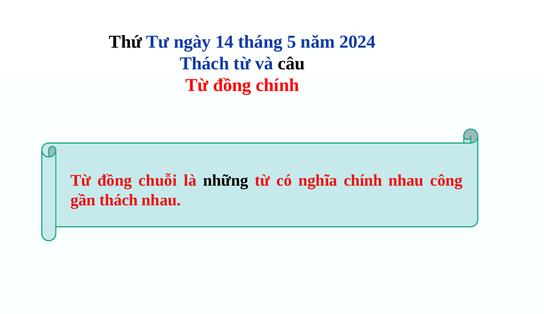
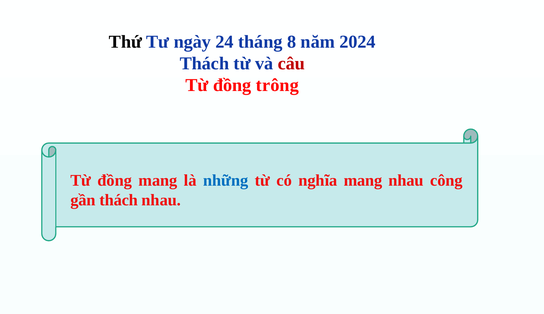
14: 14 -> 24
5: 5 -> 8
câu colour: black -> red
đồng chính: chính -> trông
đồng chuỗi: chuỗi -> mang
những colour: black -> blue
nghĩa chính: chính -> mang
